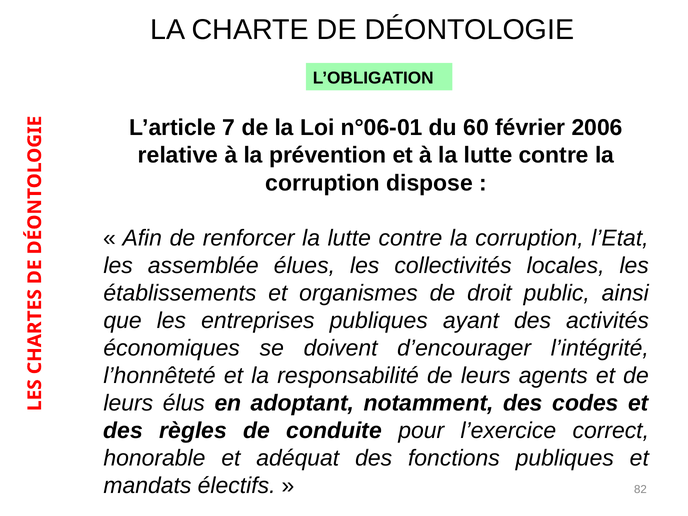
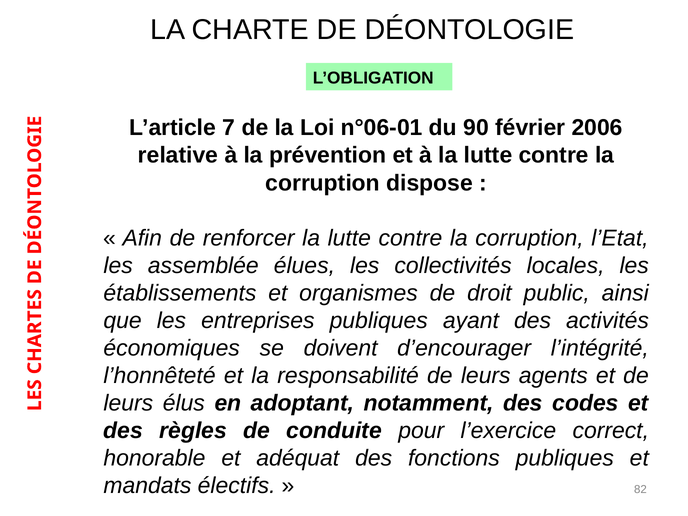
60: 60 -> 90
